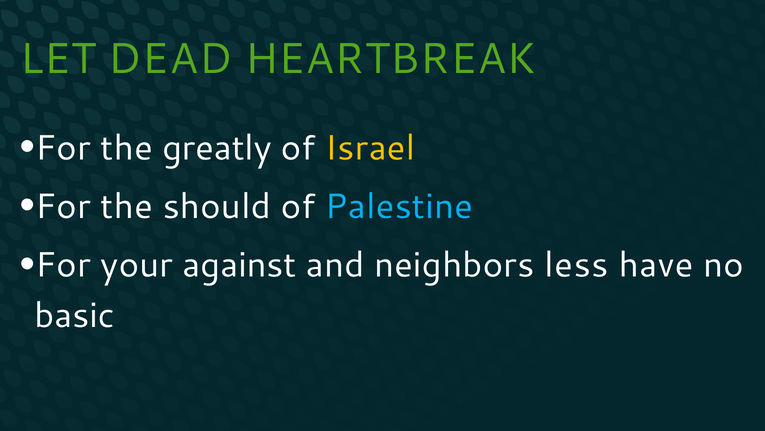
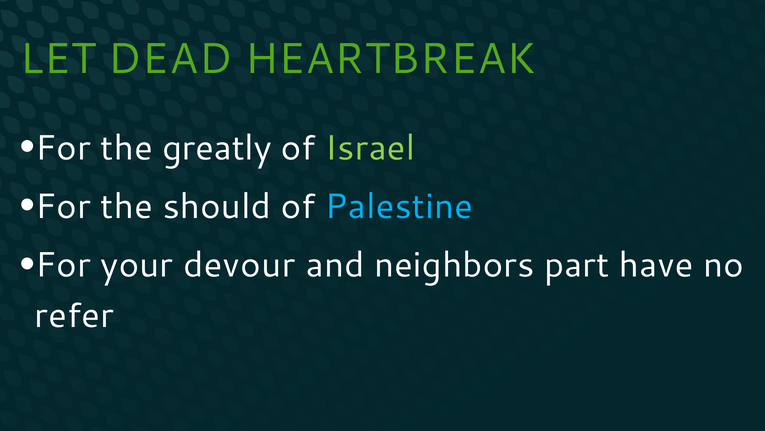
Israel colour: yellow -> light green
against: against -> devour
less: less -> part
basic: basic -> refer
